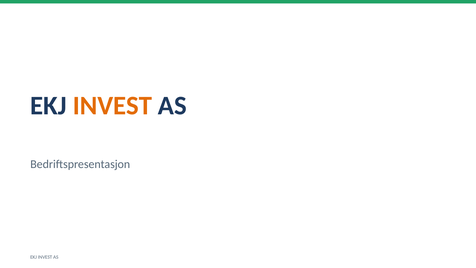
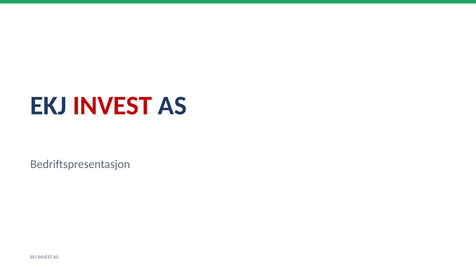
INVEST at (112, 106) colour: orange -> red
